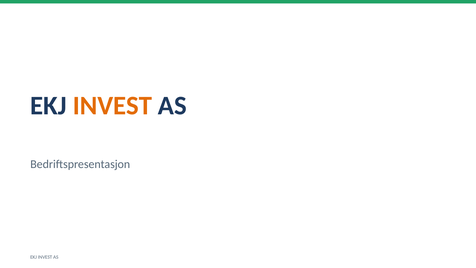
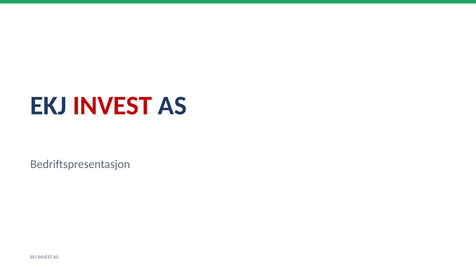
INVEST at (112, 106) colour: orange -> red
